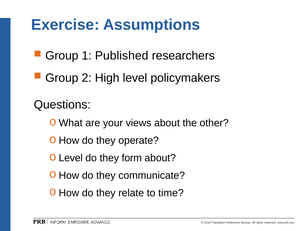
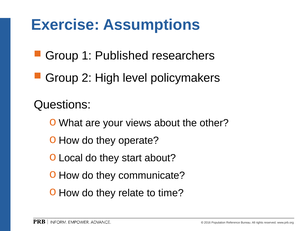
Level at (71, 157): Level -> Local
form: form -> start
